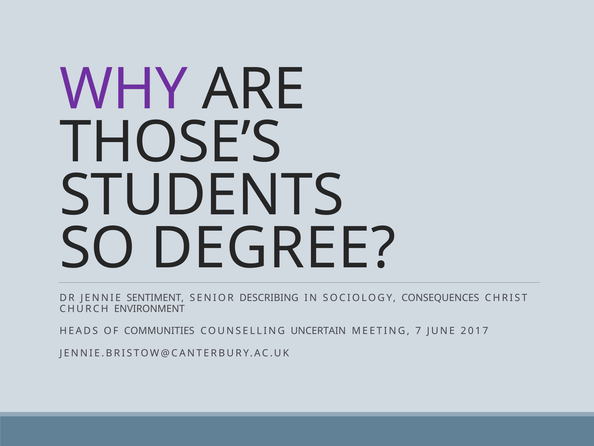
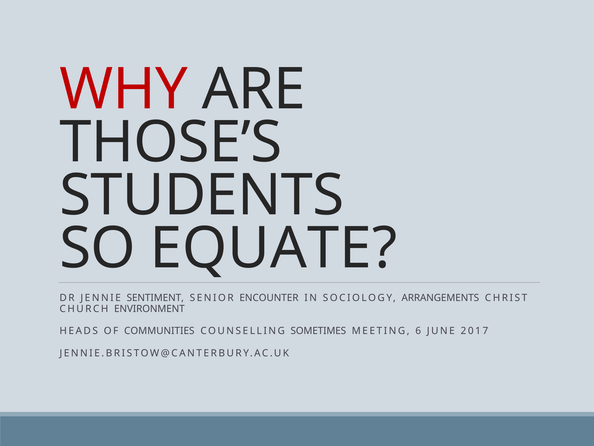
WHY colour: purple -> red
DEGREE: DEGREE -> EQUATE
DESCRIBING: DESCRIBING -> ENCOUNTER
CONSEQUENCES: CONSEQUENCES -> ARRANGEMENTS
UNCERTAIN: UNCERTAIN -> SOMETIMES
7: 7 -> 6
